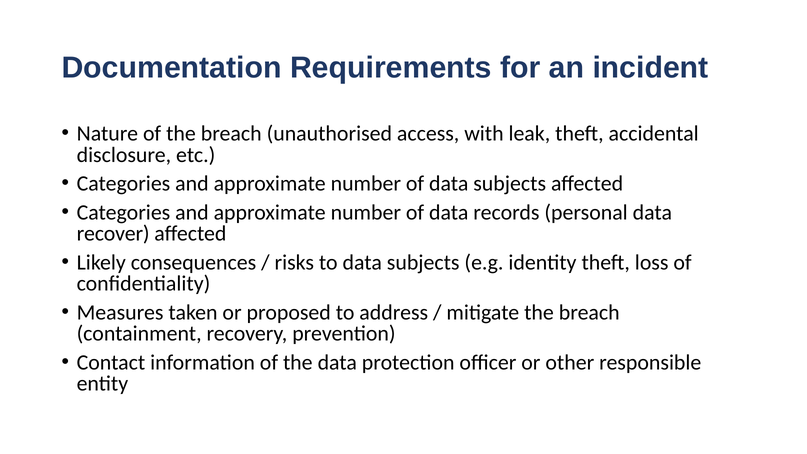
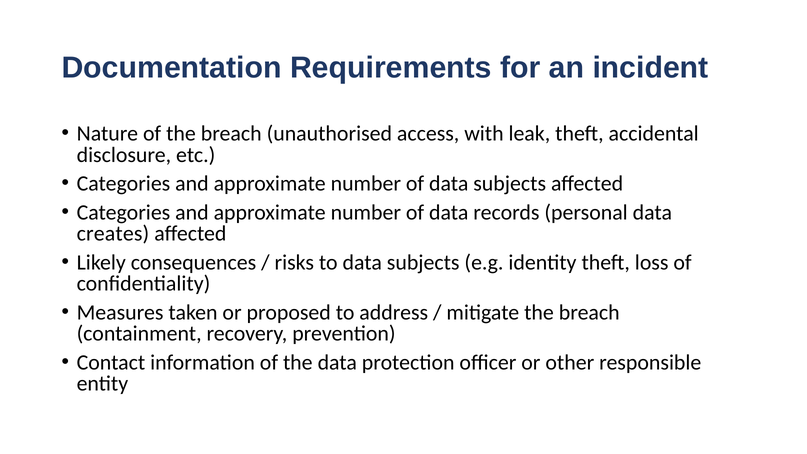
recover: recover -> creates
